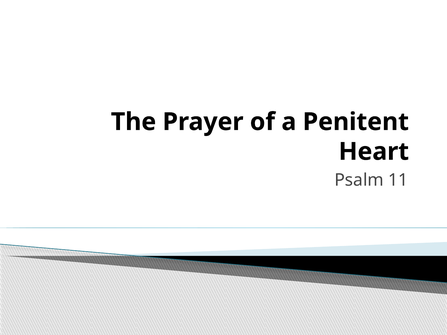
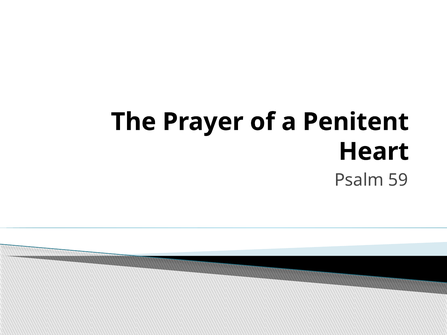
11: 11 -> 59
